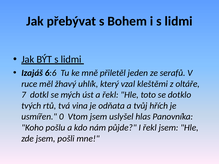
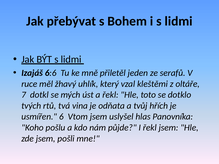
0: 0 -> 6
